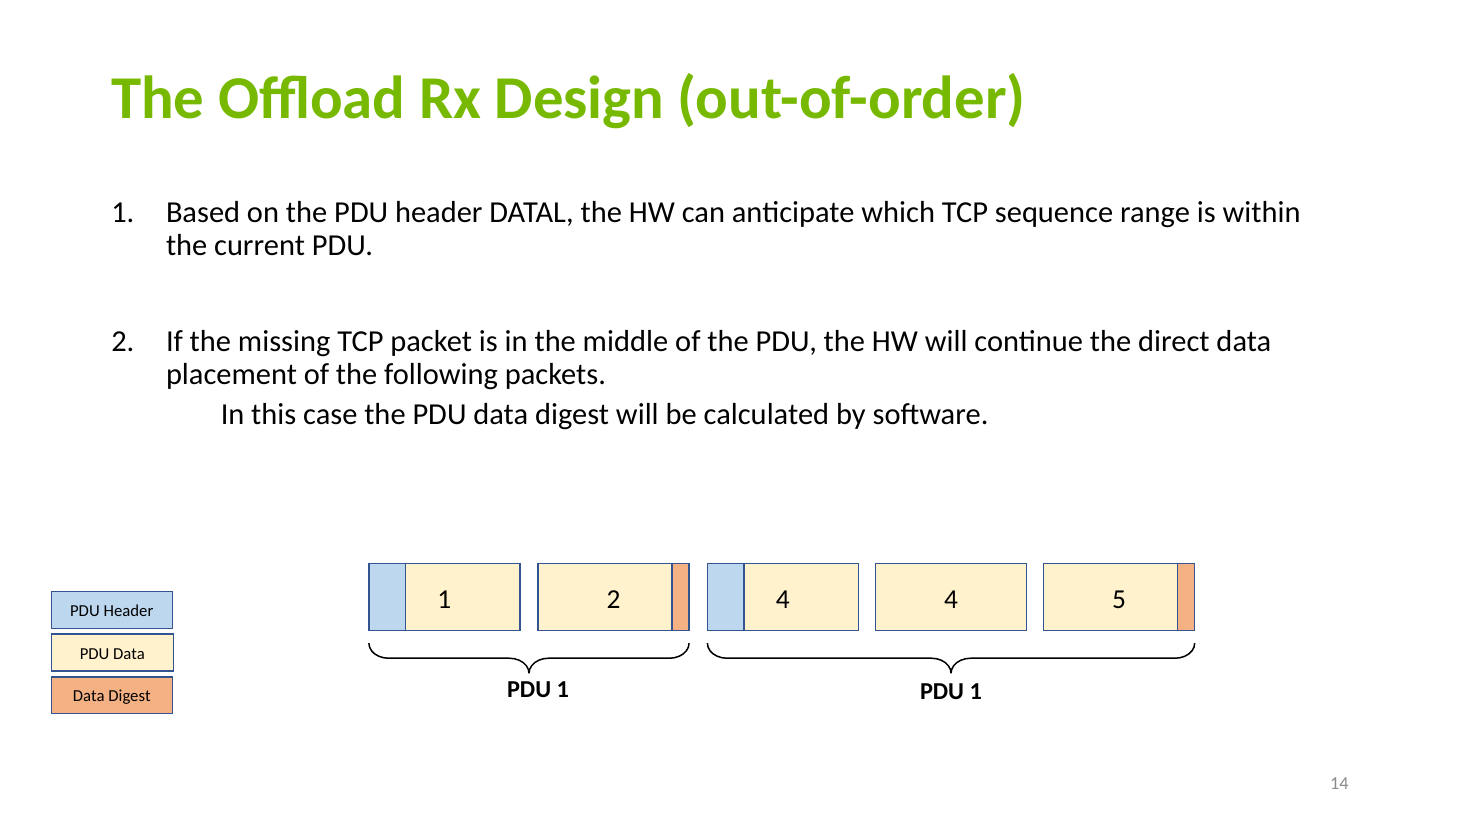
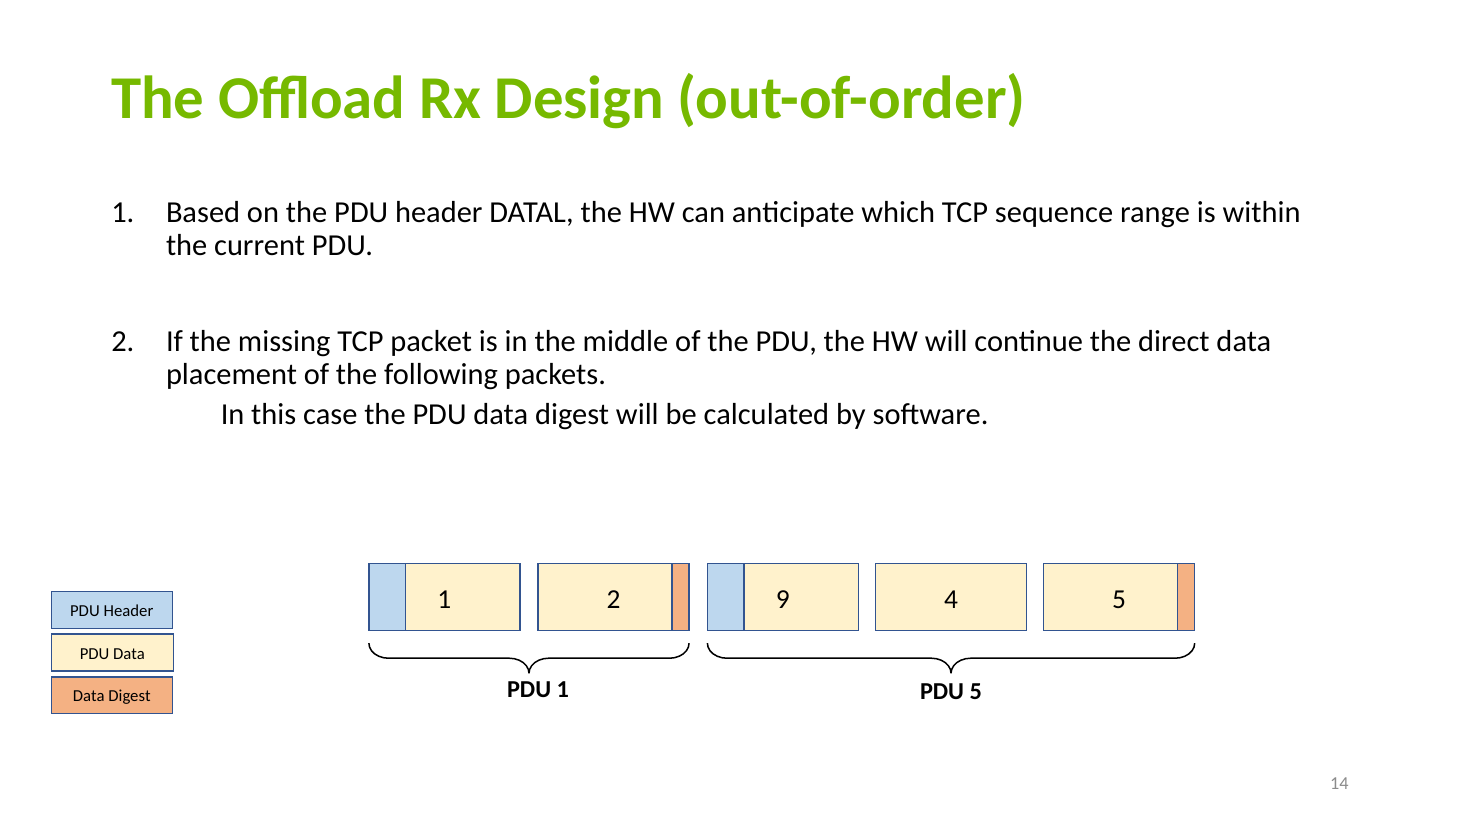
2 4: 4 -> 9
1 PDU 1: 1 -> 5
